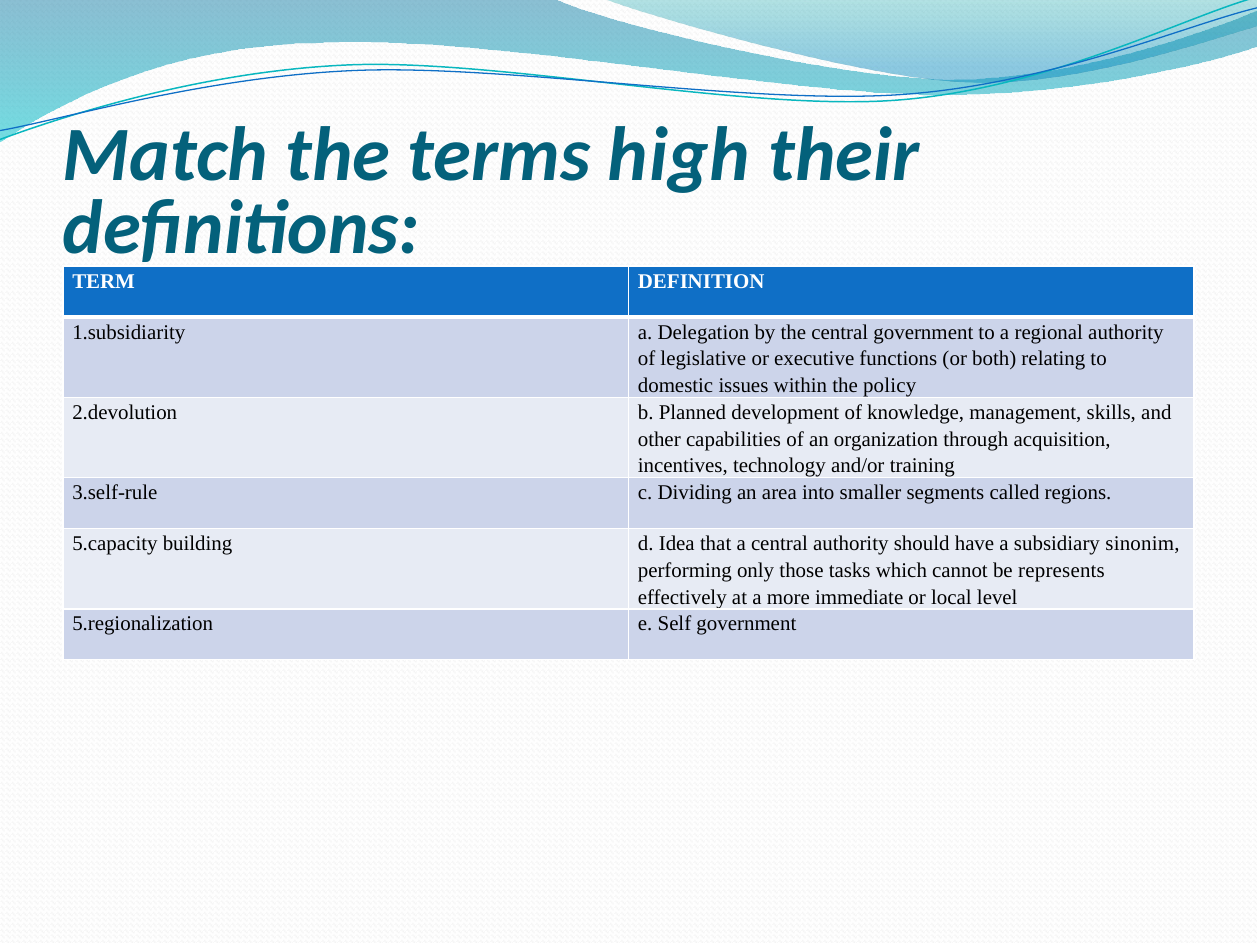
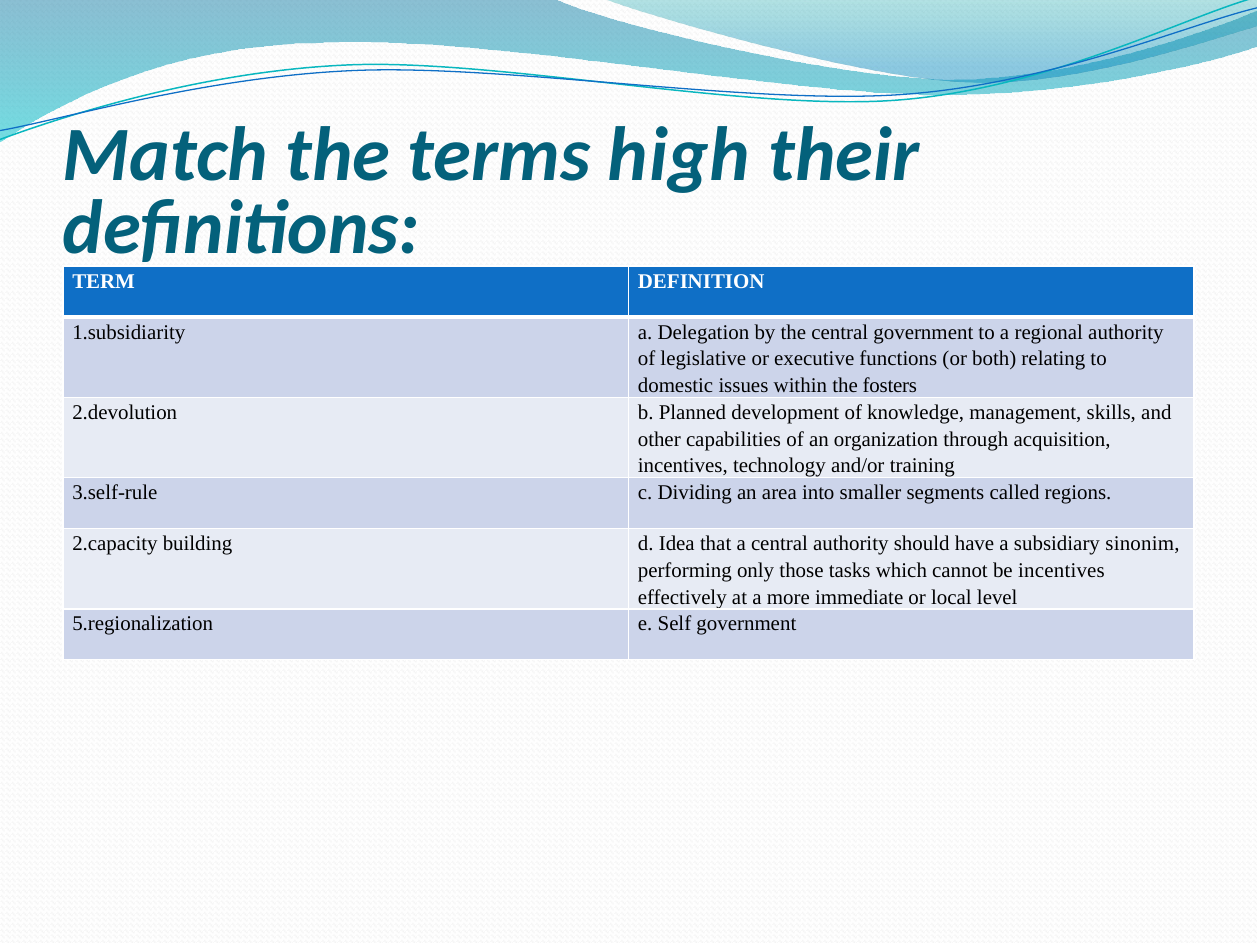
policy: policy -> fosters
5.capacity: 5.capacity -> 2.capacity
be represents: represents -> incentives
